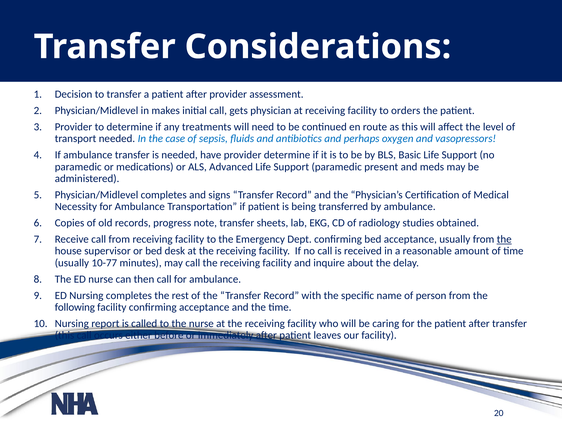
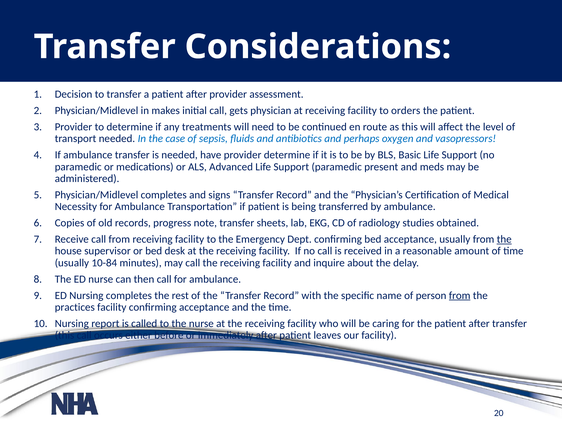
10-77: 10-77 -> 10-84
from at (460, 296) underline: none -> present
following: following -> practices
